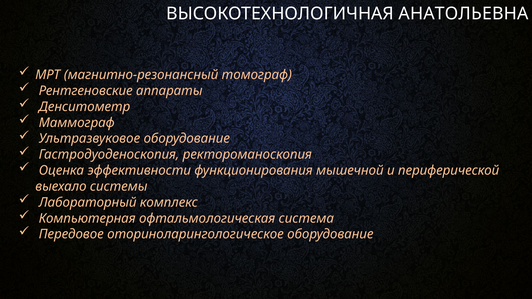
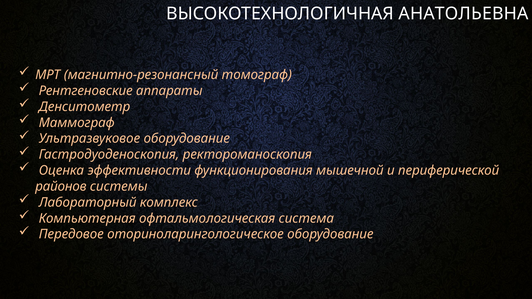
выехало: выехало -> районов
